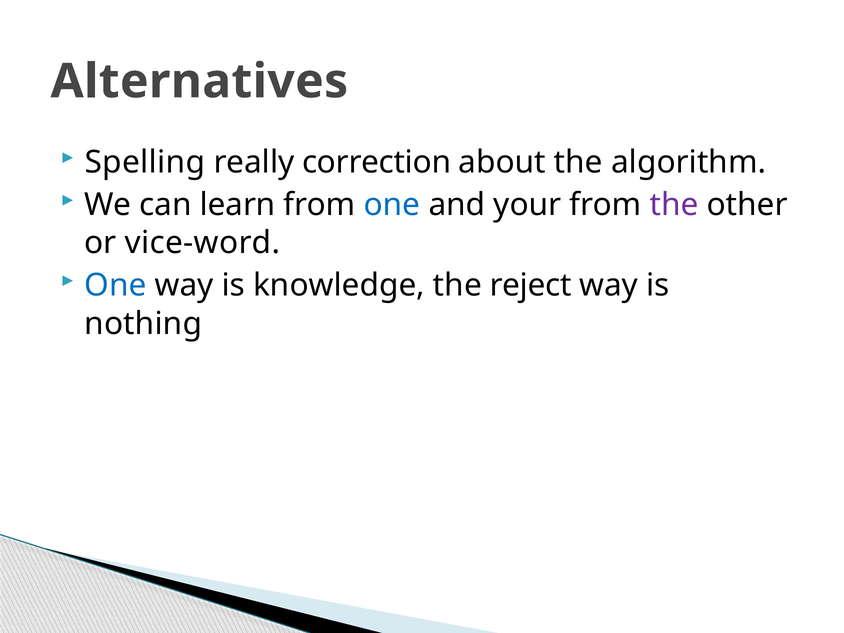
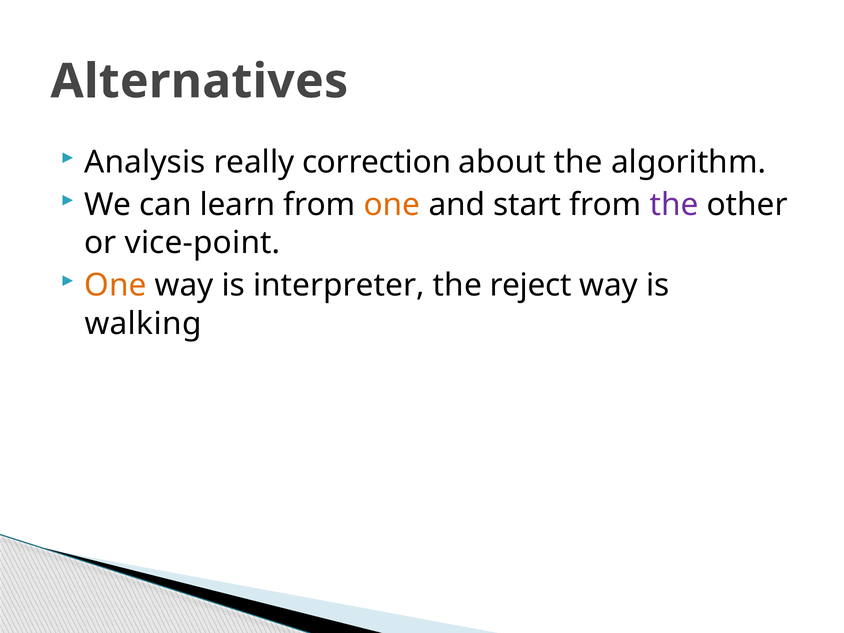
Spelling: Spelling -> Analysis
one at (392, 205) colour: blue -> orange
your: your -> start
vice-word: vice-word -> vice-point
One at (115, 286) colour: blue -> orange
knowledge: knowledge -> interpreter
nothing: nothing -> walking
